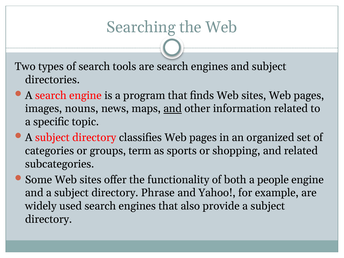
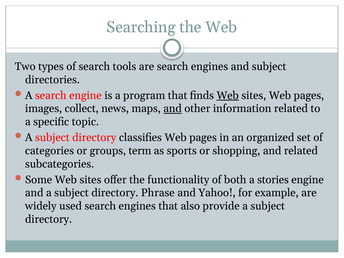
Web at (228, 95) underline: none -> present
nouns: nouns -> collect
people: people -> stories
